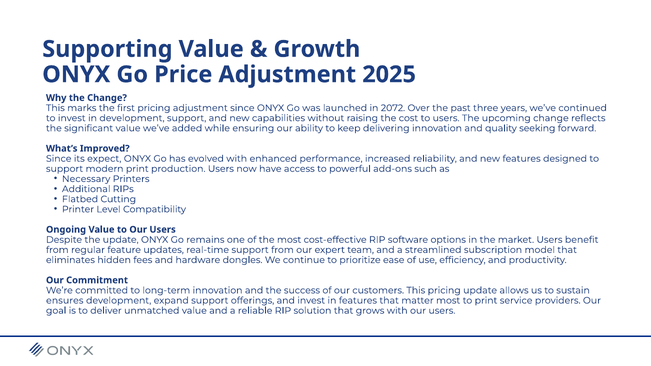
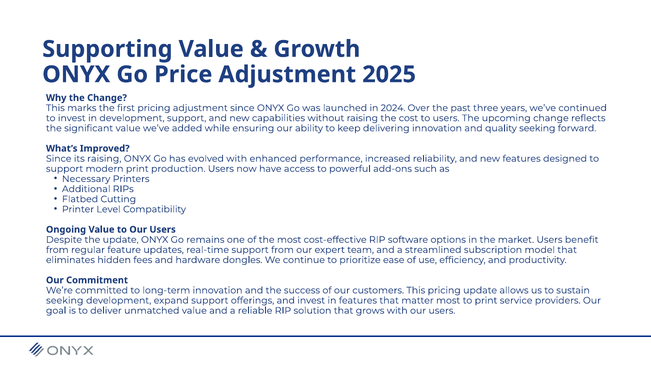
2072: 2072 -> 2024
its expect: expect -> raising
ensures at (65, 301): ensures -> seeking
